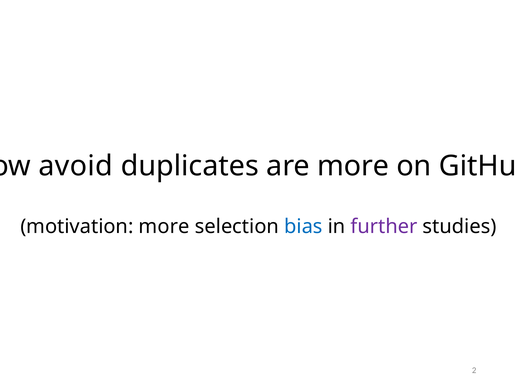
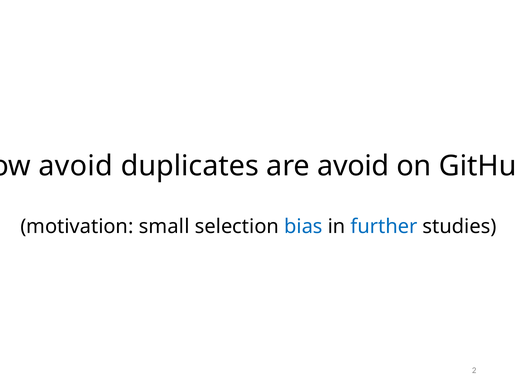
are more: more -> avoid
motivation more: more -> small
further colour: purple -> blue
